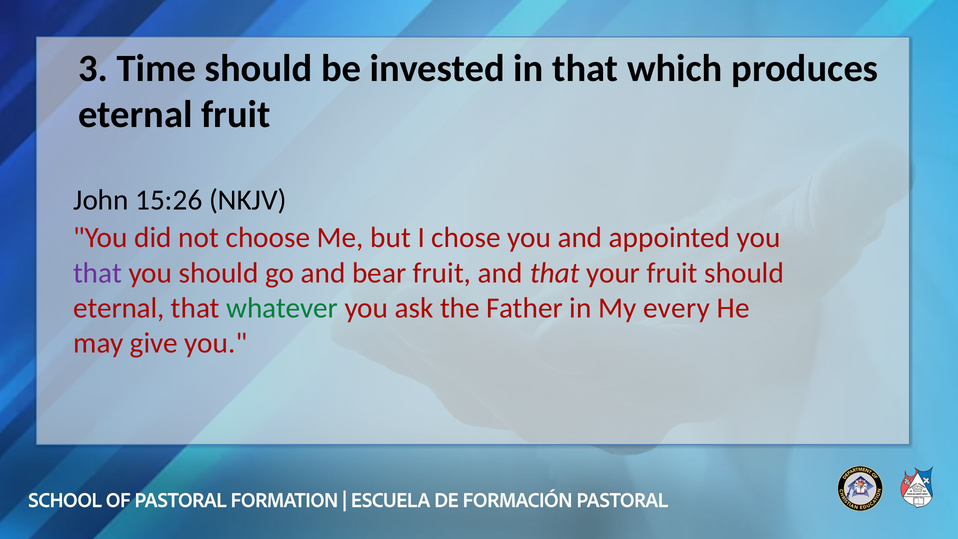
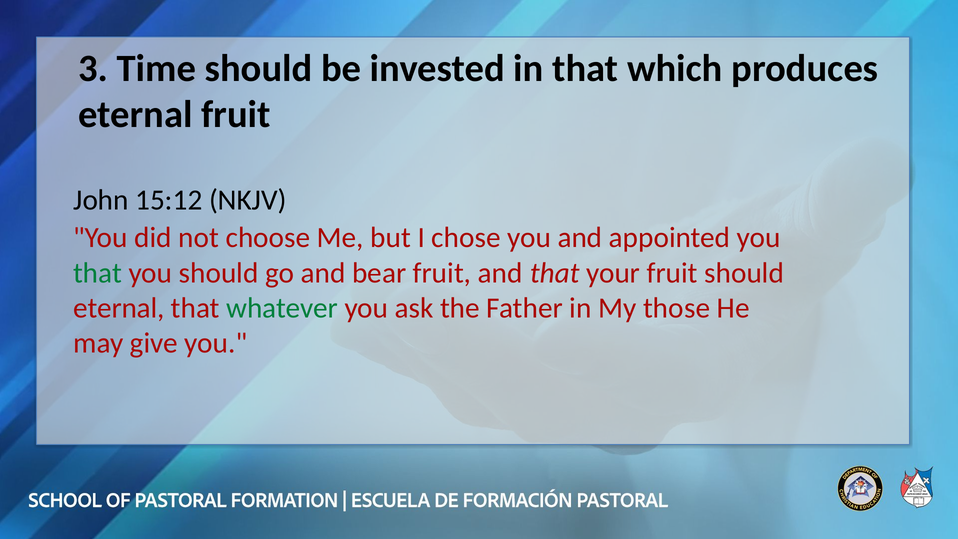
15:26: 15:26 -> 15:12
that at (98, 273) colour: purple -> green
every: every -> those
